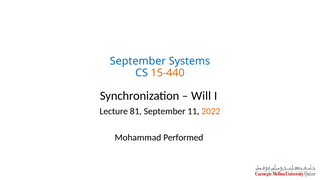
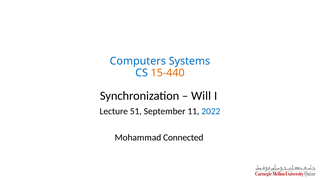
September at (138, 61): September -> Computers
81: 81 -> 51
2022 colour: orange -> blue
Performed: Performed -> Connected
